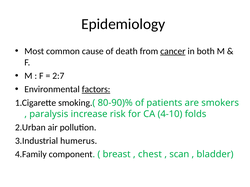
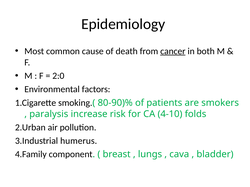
2:7: 2:7 -> 2:0
factors underline: present -> none
chest: chest -> lungs
scan: scan -> cava
